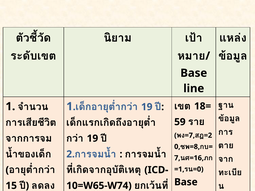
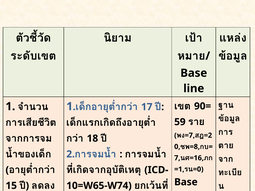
18=: 18= -> 90=
19 at (147, 107): 19 -> 17
19 at (92, 139): 19 -> 18
